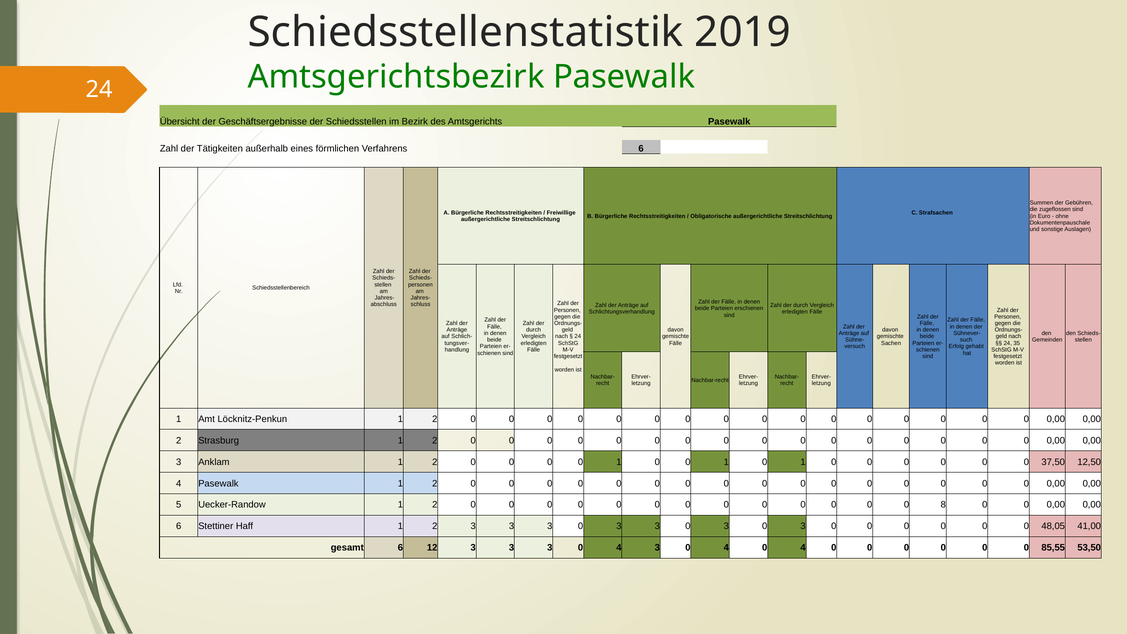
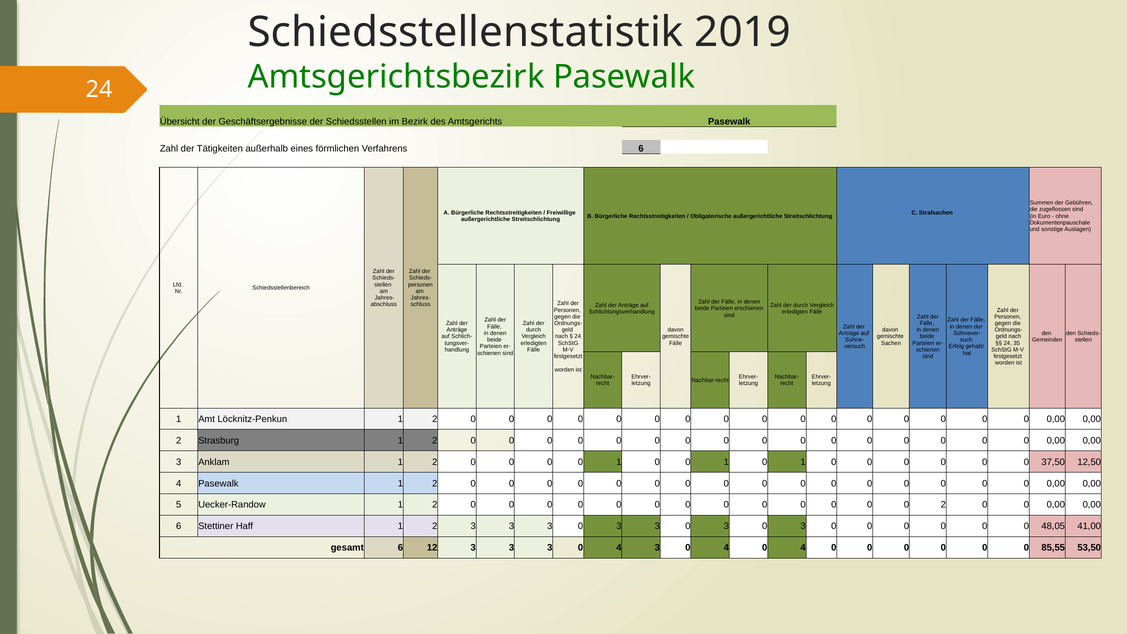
0 8: 8 -> 2
